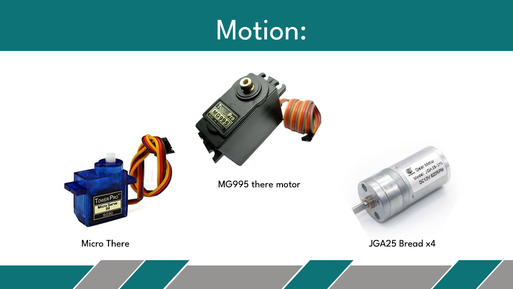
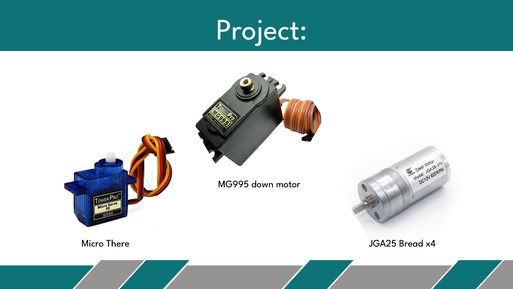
Motion: Motion -> Project
MG995 there: there -> down
